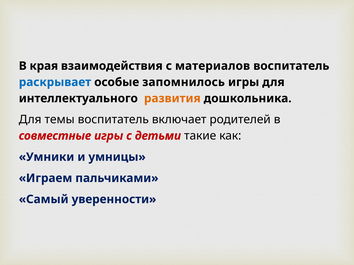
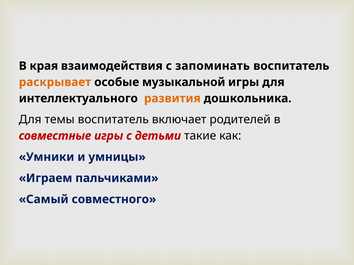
материалов: материалов -> запоминать
раскрывает colour: blue -> orange
запомнилось: запомнилось -> музыкальной
уверенности: уверенности -> совместного
